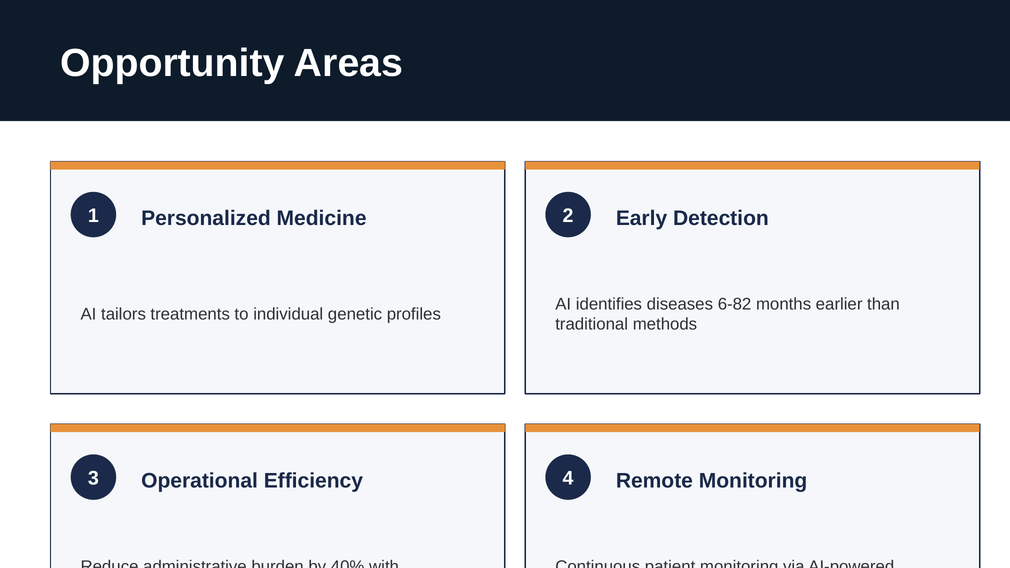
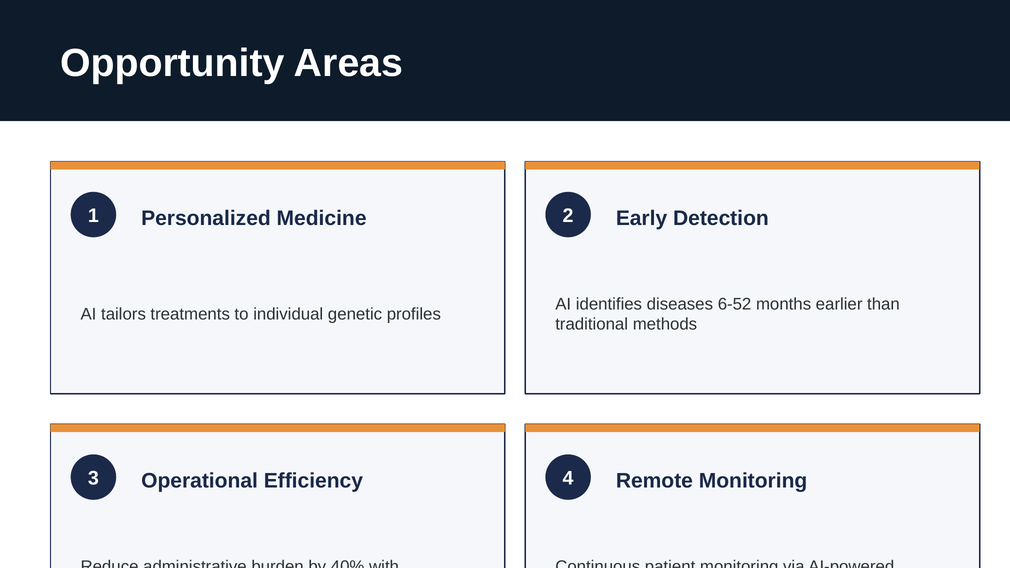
6-82: 6-82 -> 6-52
